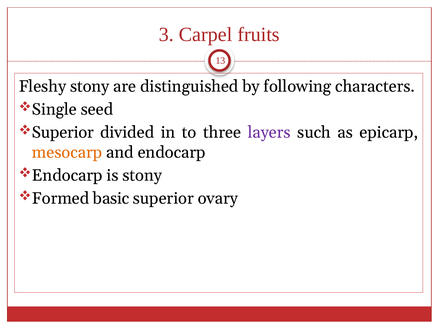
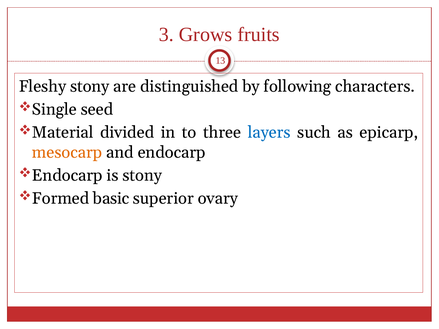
Carpel: Carpel -> Grows
Superior at (63, 133): Superior -> Material
layers colour: purple -> blue
